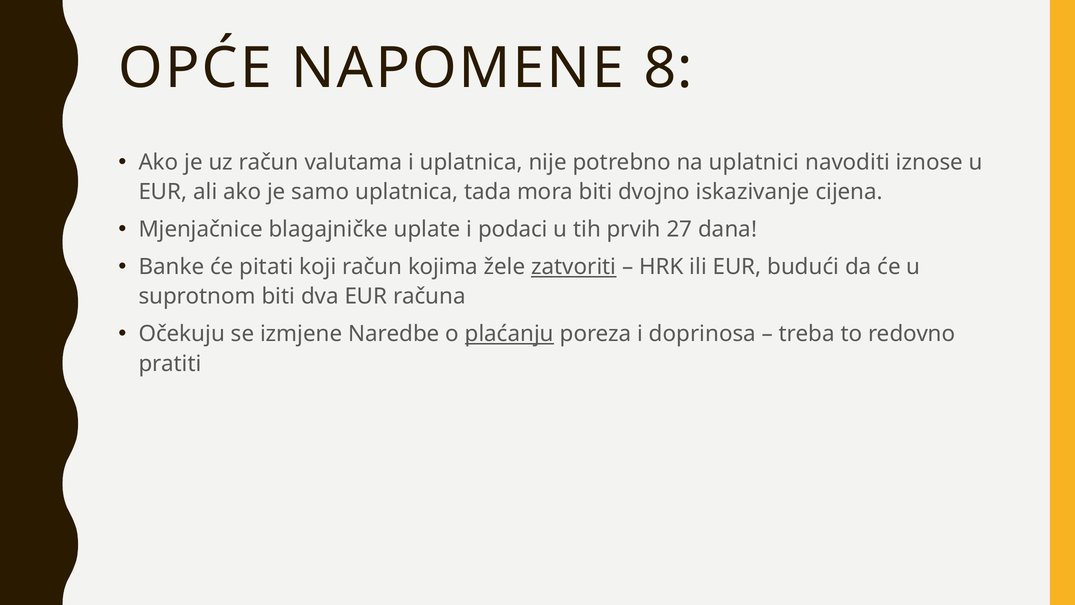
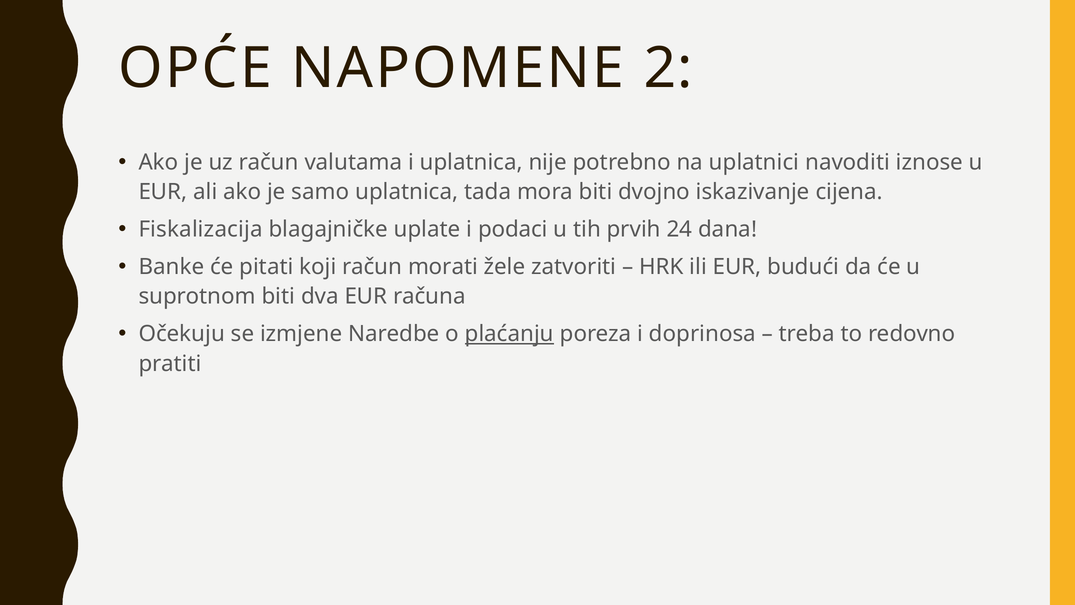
8: 8 -> 2
Mjenjačnice: Mjenjačnice -> Fiskalizacija
27: 27 -> 24
kojima: kojima -> morati
zatvoriti underline: present -> none
